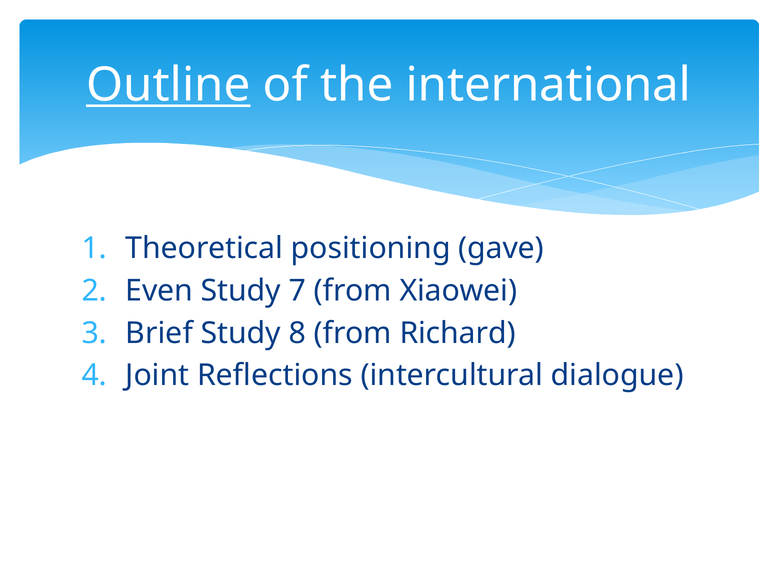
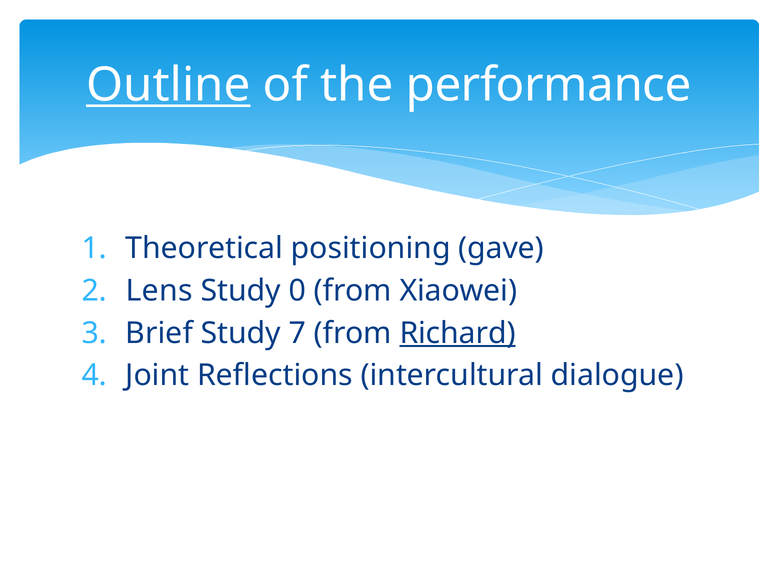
international: international -> performance
Even: Even -> Lens
7: 7 -> 0
8: 8 -> 7
Richard underline: none -> present
